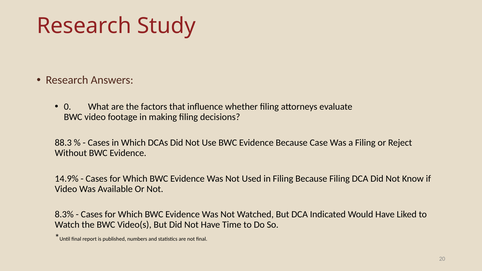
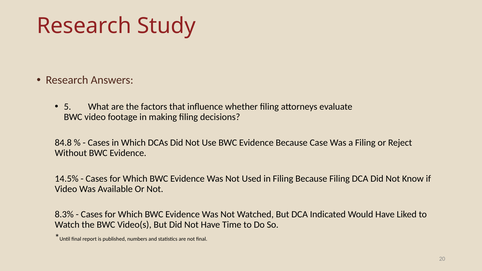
0: 0 -> 5
88.3: 88.3 -> 84.8
14.9%: 14.9% -> 14.5%
